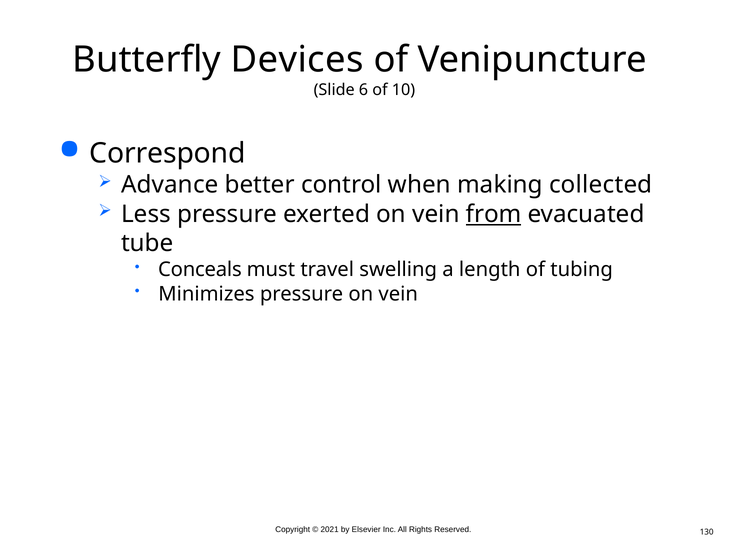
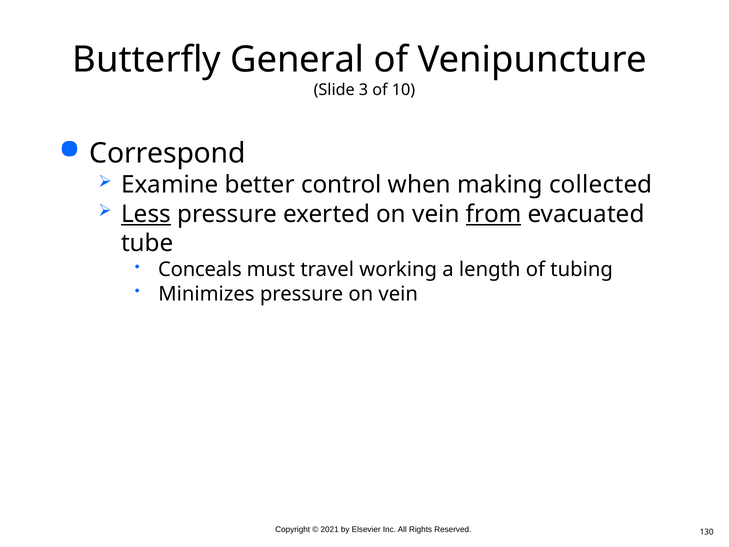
Devices: Devices -> General
6: 6 -> 3
Advance: Advance -> Examine
Less underline: none -> present
swelling: swelling -> working
